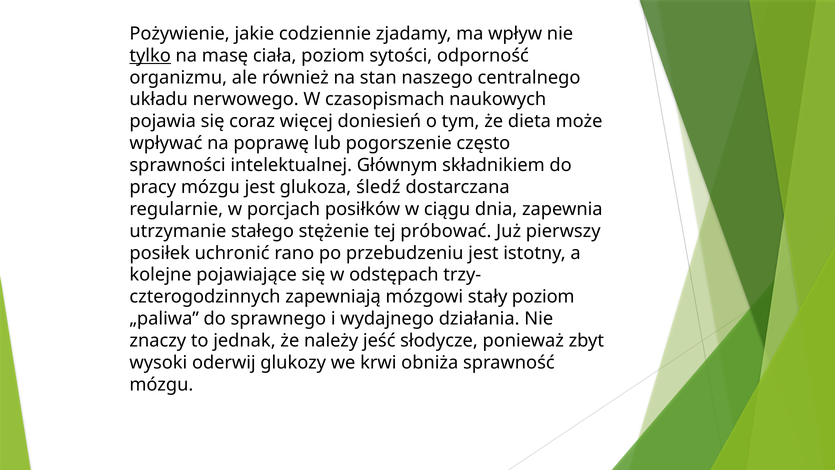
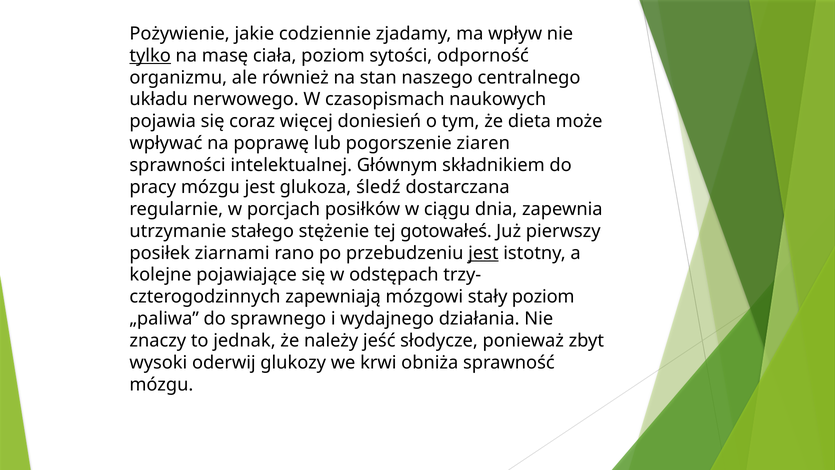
często: często -> ziaren
próbować: próbować -> gotowałeś
uchronić: uchronić -> ziarnami
jest at (483, 253) underline: none -> present
